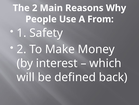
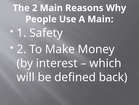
A From: From -> Main
